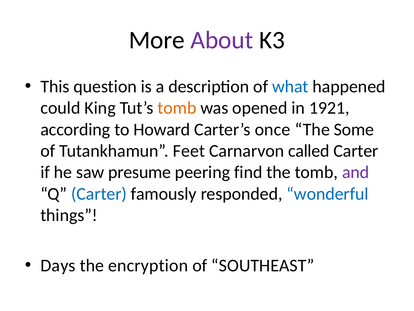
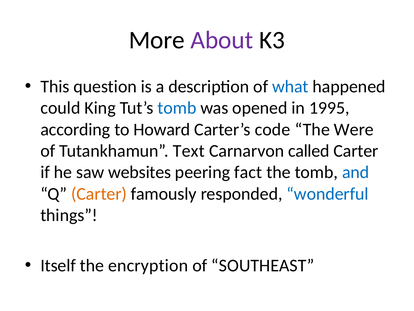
tomb at (177, 108) colour: orange -> blue
1921: 1921 -> 1995
once: once -> code
Some: Some -> Were
Feet: Feet -> Text
presume: presume -> websites
find: find -> fact
and colour: purple -> blue
Carter at (99, 193) colour: blue -> orange
Days: Days -> Itself
